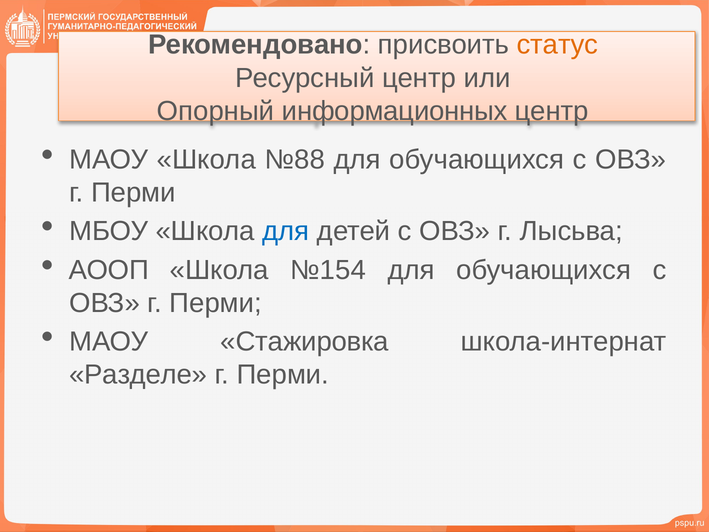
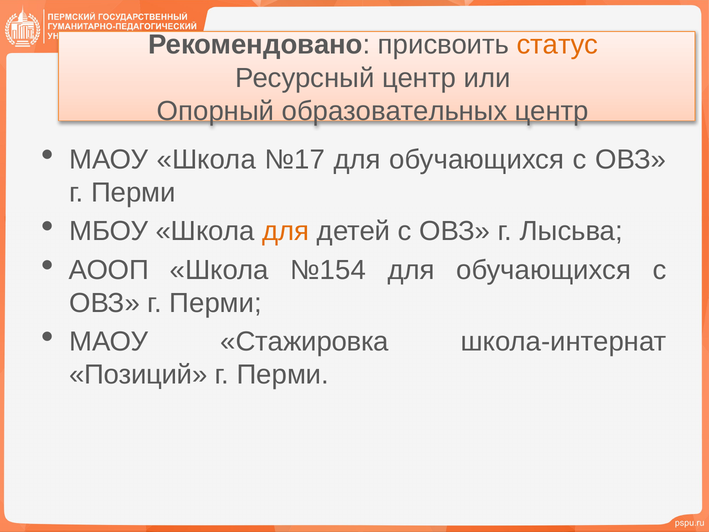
информационных: информационных -> образовательных
№88: №88 -> №17
для at (286, 231) colour: blue -> orange
Разделе: Разделе -> Позиций
